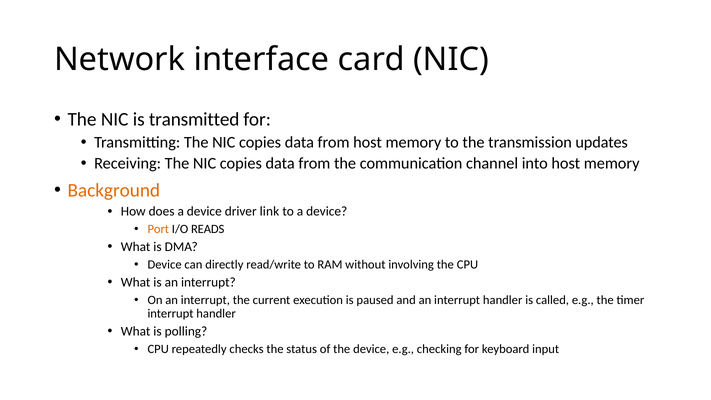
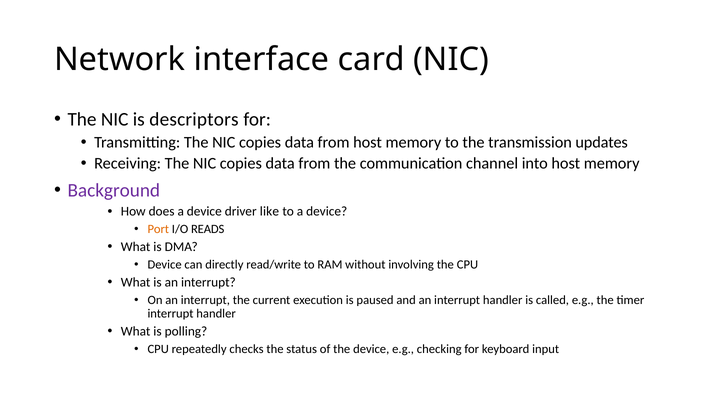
transmitted: transmitted -> descriptors
Background colour: orange -> purple
link: link -> like
